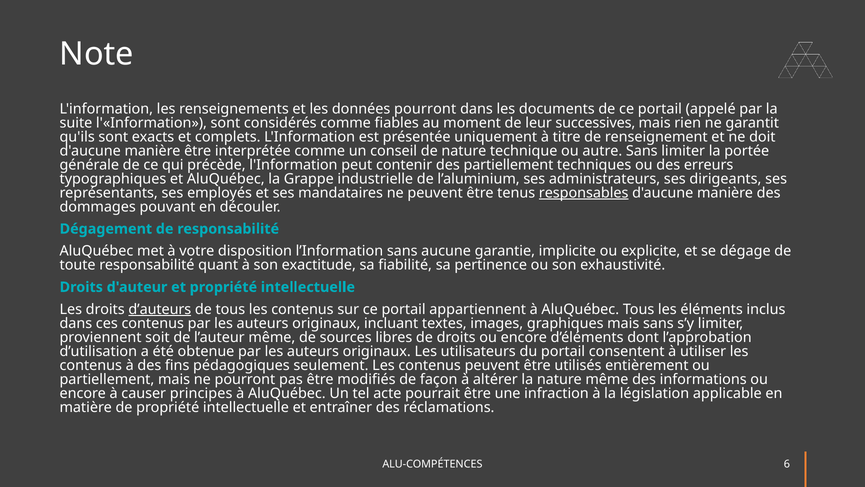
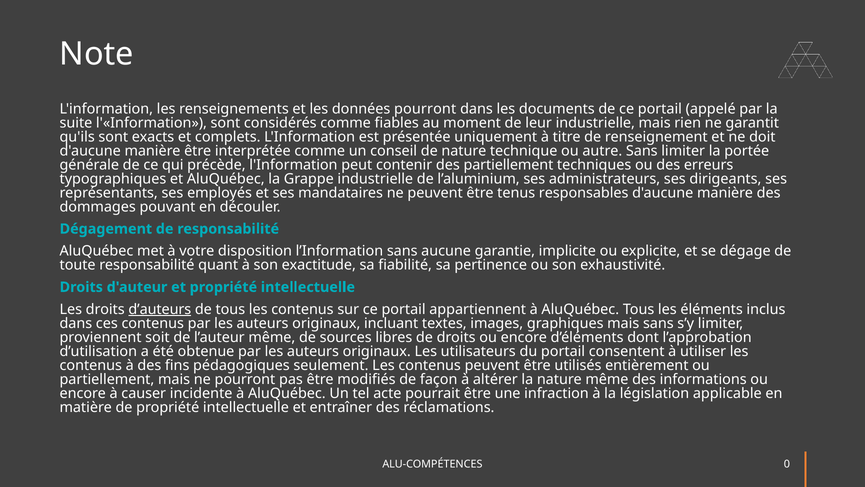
leur successives: successives -> industrielle
responsables underline: present -> none
principes: principes -> incidente
6: 6 -> 0
